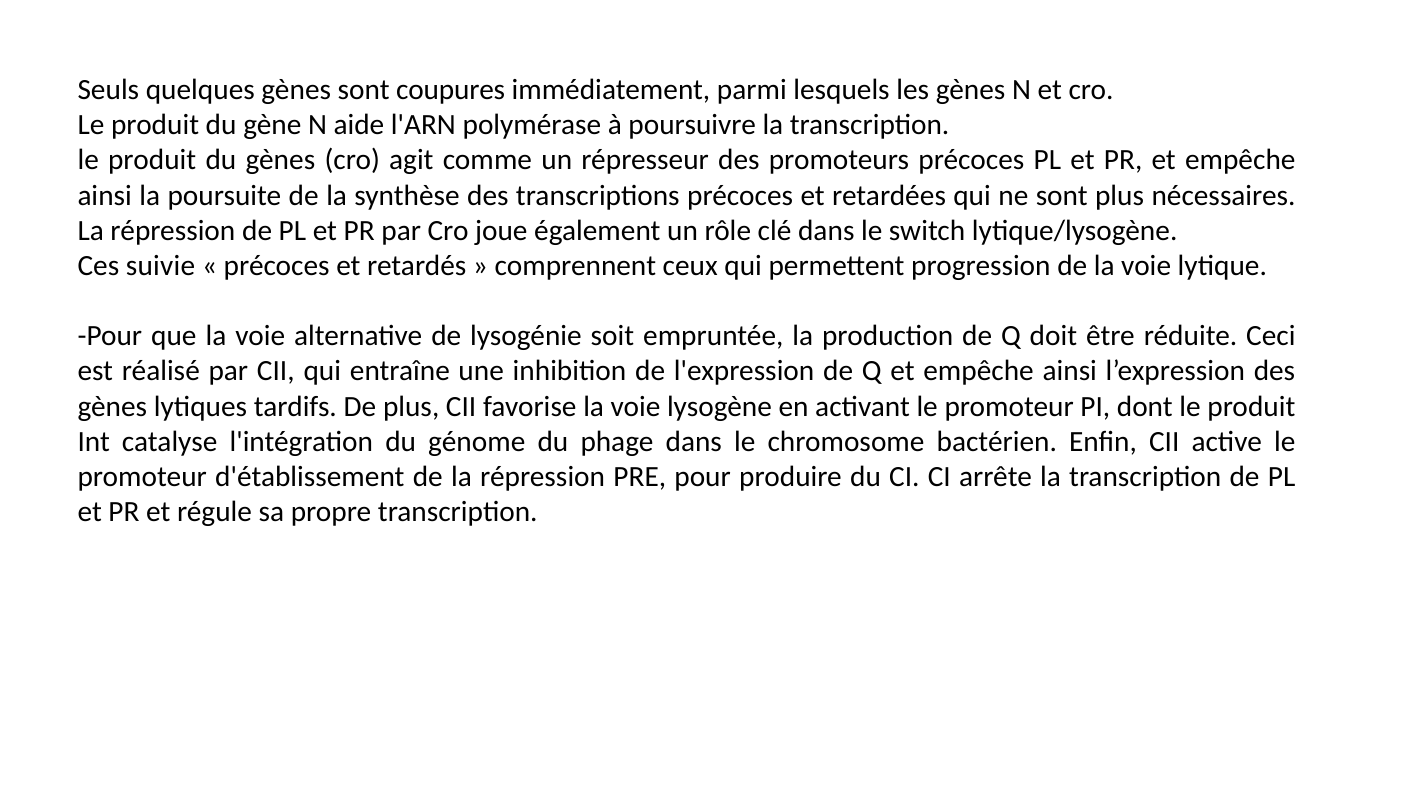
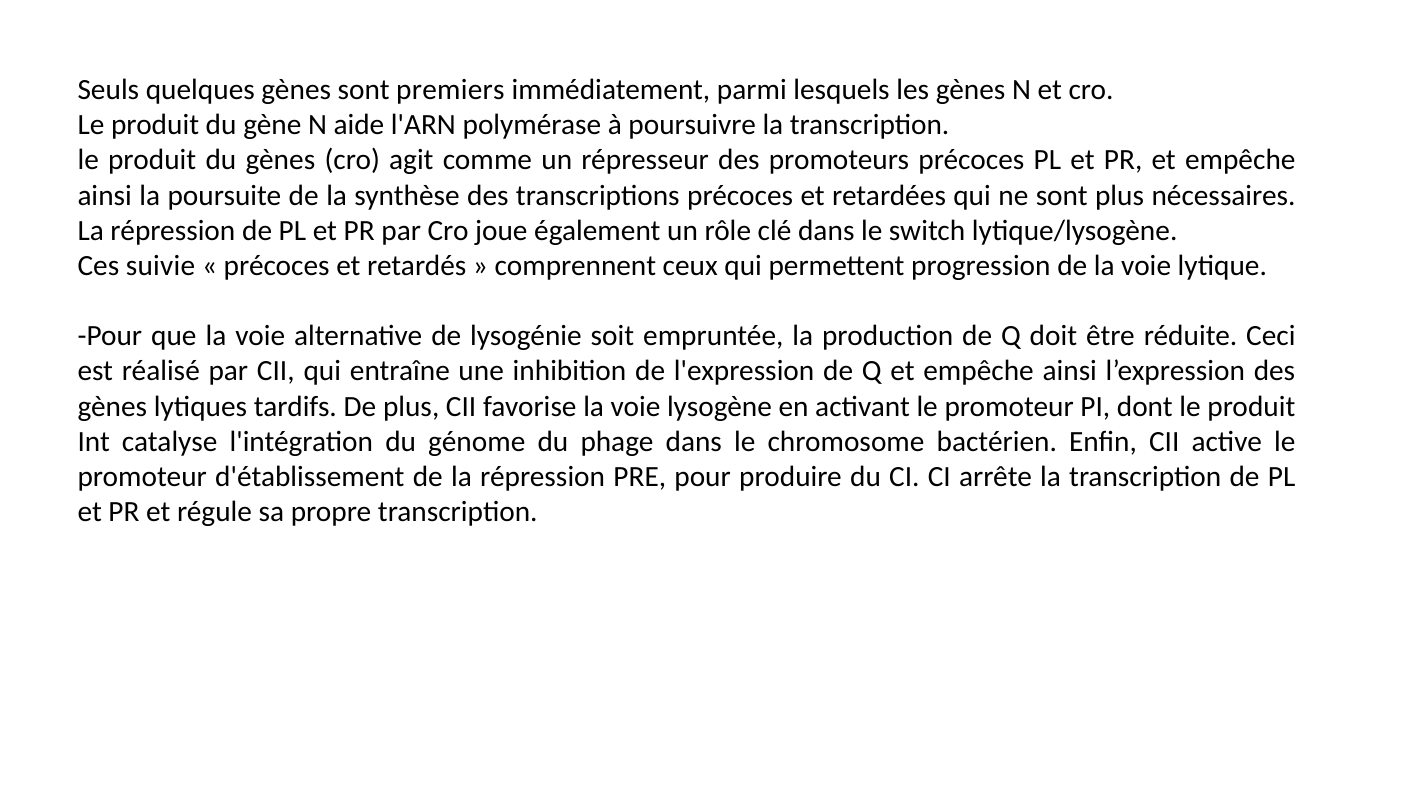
coupures: coupures -> premiers
